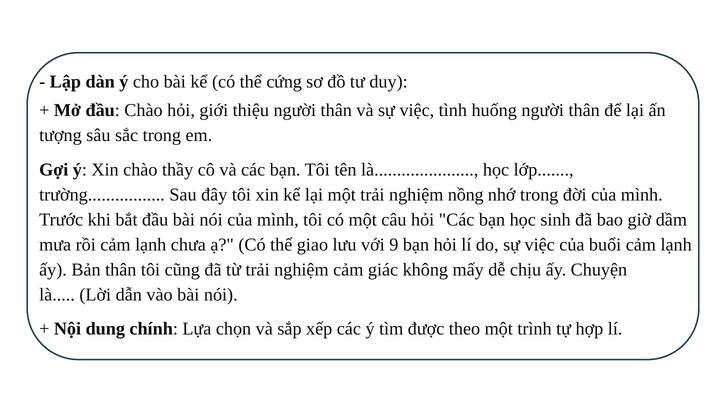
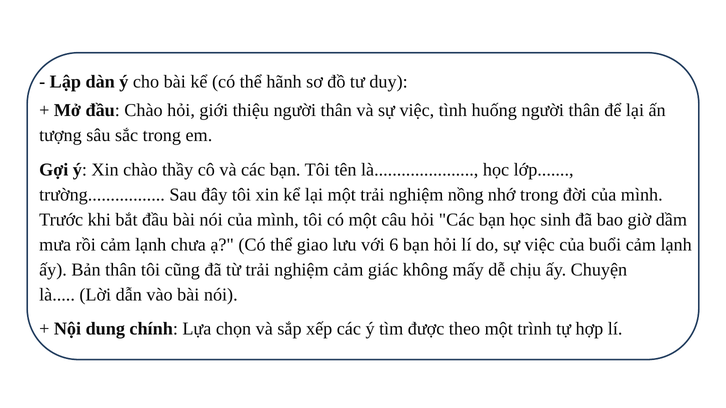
cứng: cứng -> hãnh
9: 9 -> 6
